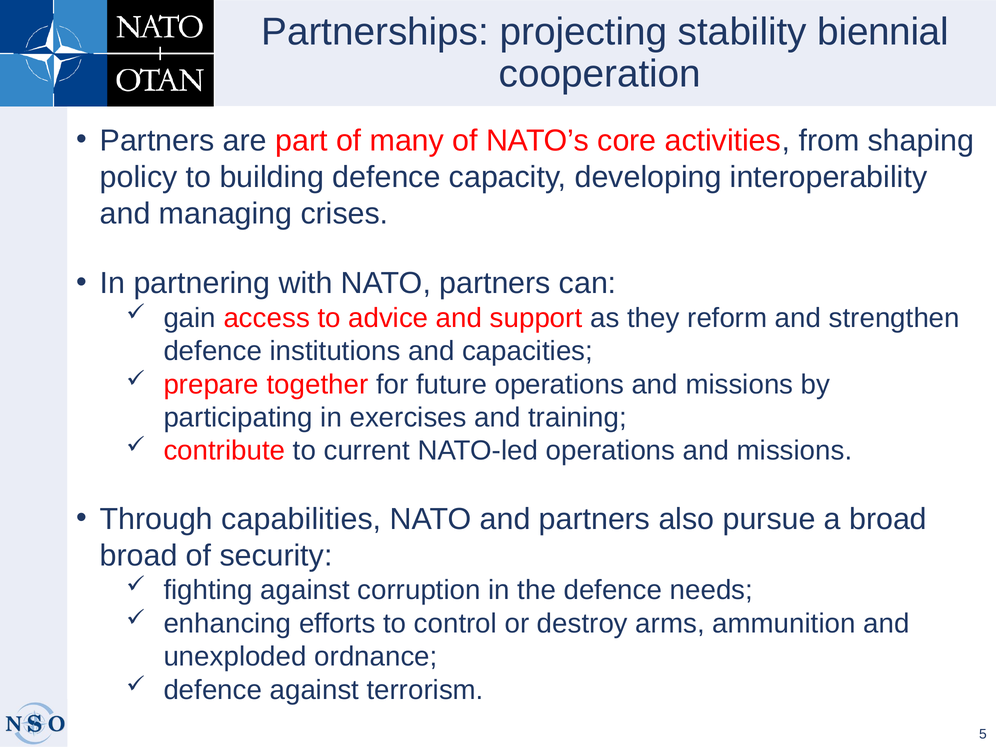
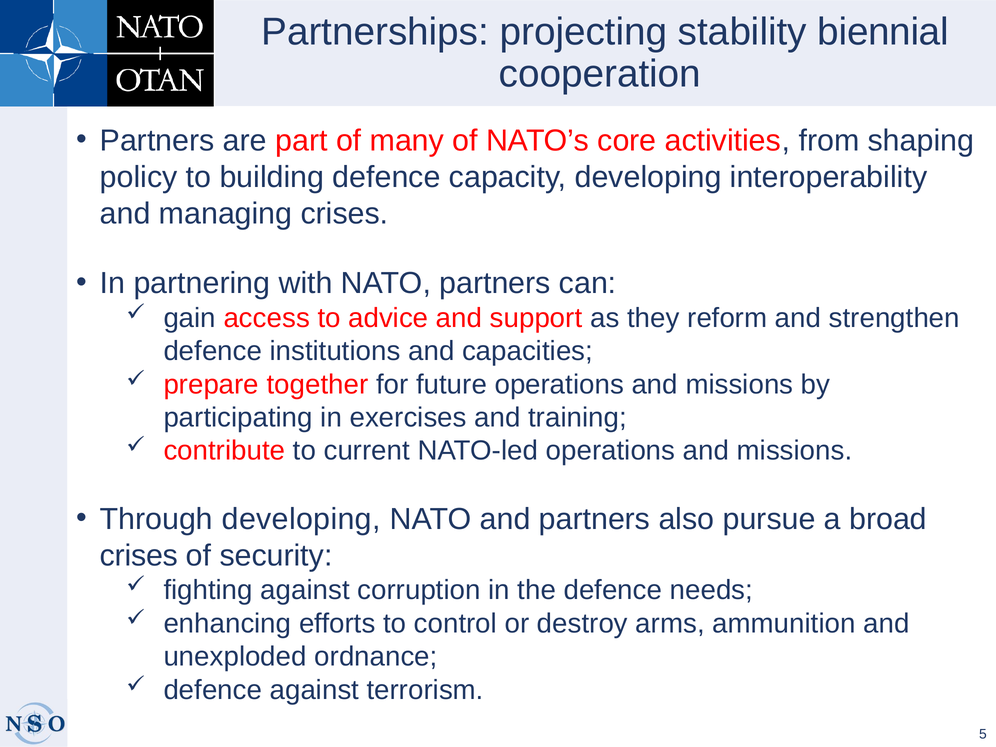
Through capabilities: capabilities -> developing
broad at (139, 556): broad -> crises
